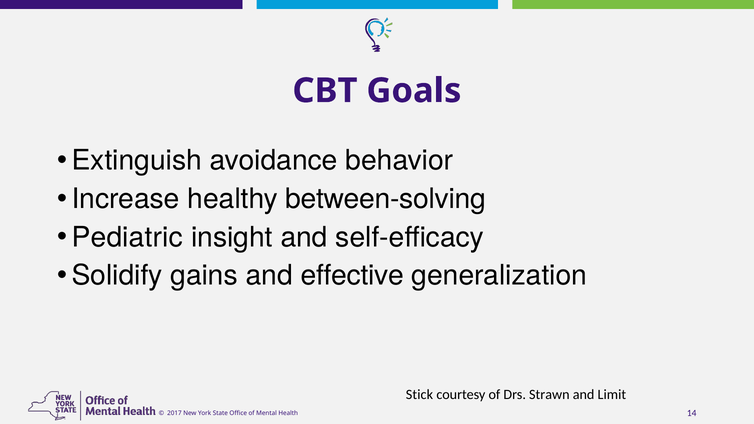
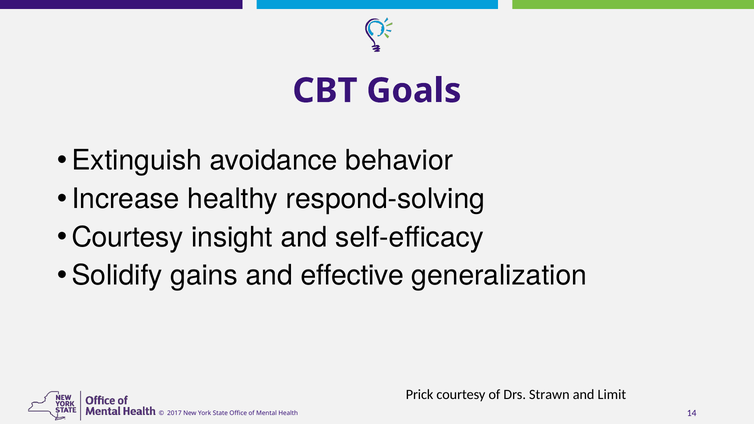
between-solving: between-solving -> respond-solving
Pediatric at (127, 237): Pediatric -> Courtesy
Stick: Stick -> Prick
